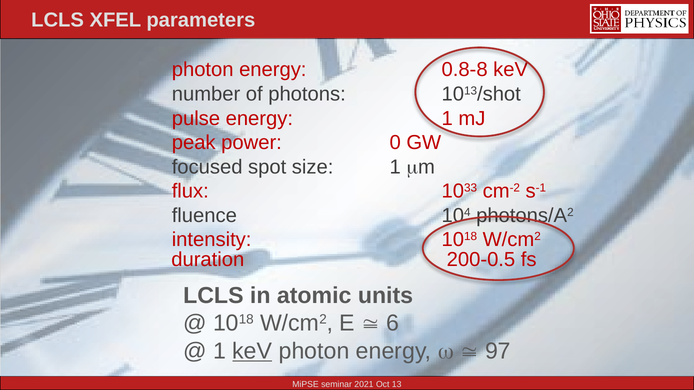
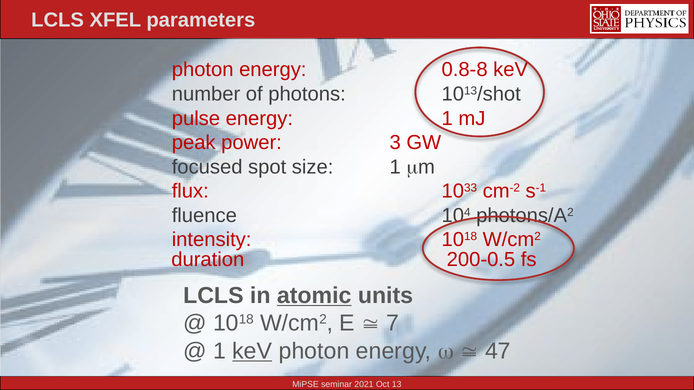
0: 0 -> 3
atomic underline: none -> present
6: 6 -> 7
97: 97 -> 47
